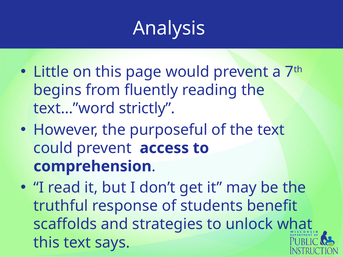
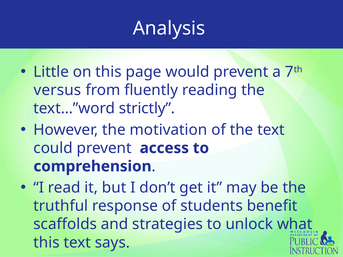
begins: begins -> versus
purposeful: purposeful -> motivation
